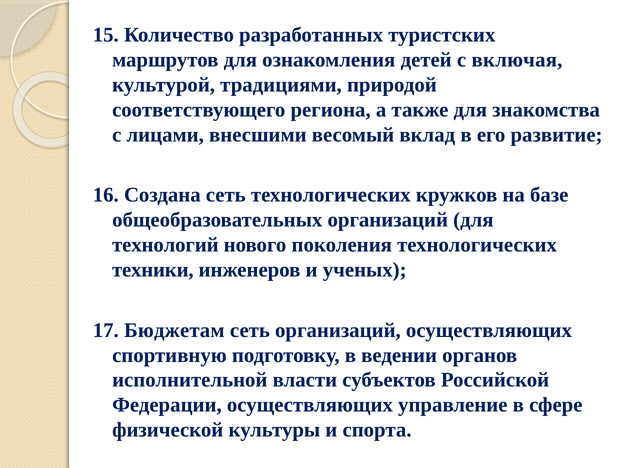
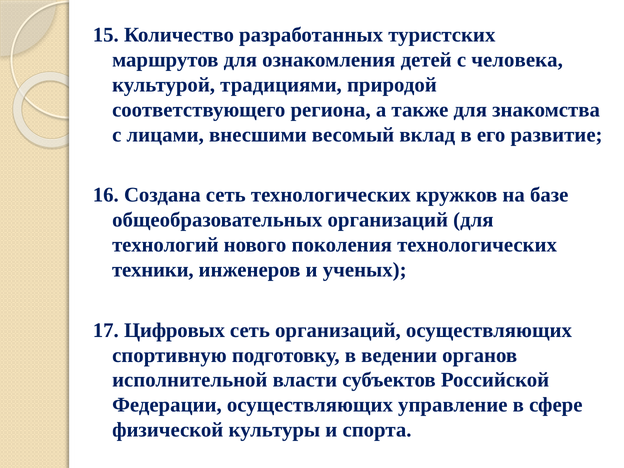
включая: включая -> человека
Бюджетам: Бюджетам -> Цифровых
